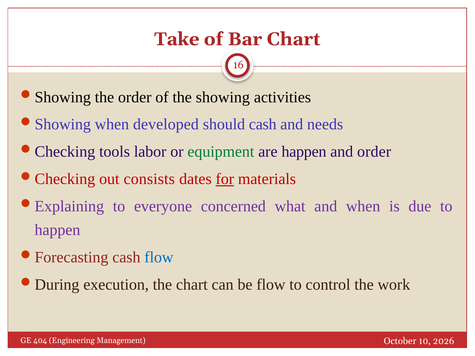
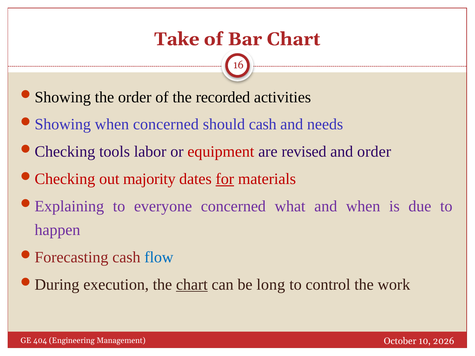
showing: showing -> recorded
when developed: developed -> concerned
equipment colour: green -> red
are happen: happen -> revised
consists: consists -> majority
chart at (192, 285) underline: none -> present
be flow: flow -> long
